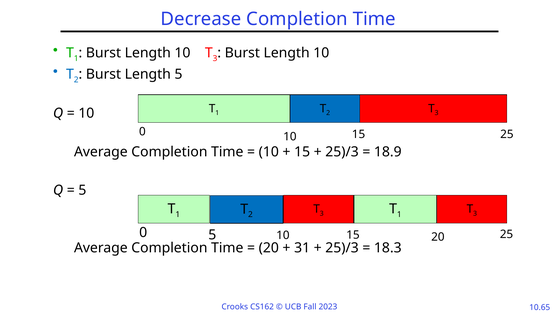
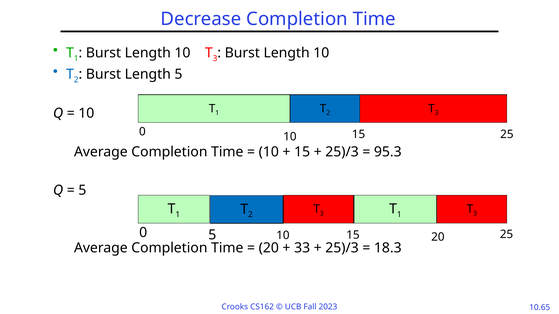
18.9: 18.9 -> 95.3
31: 31 -> 33
